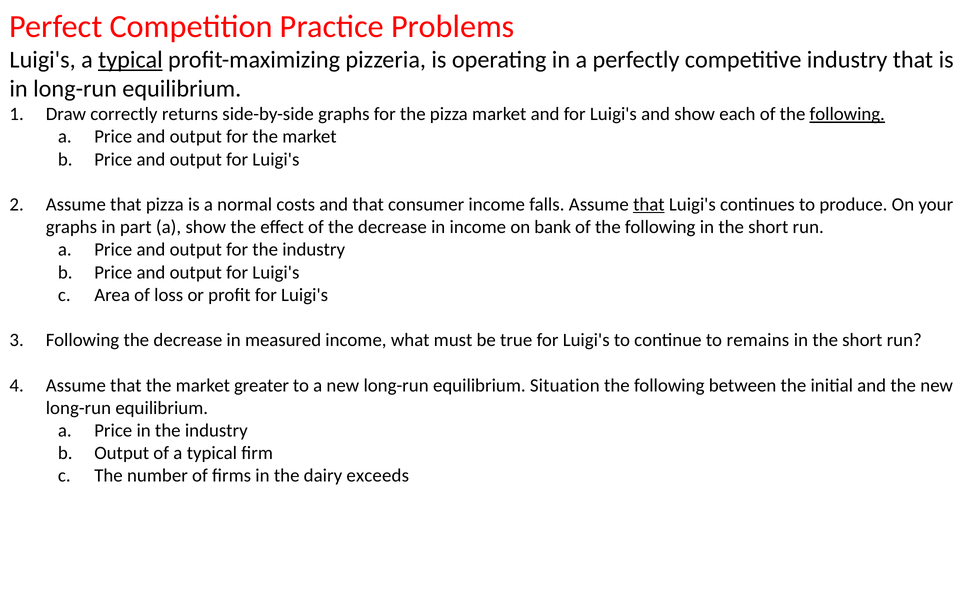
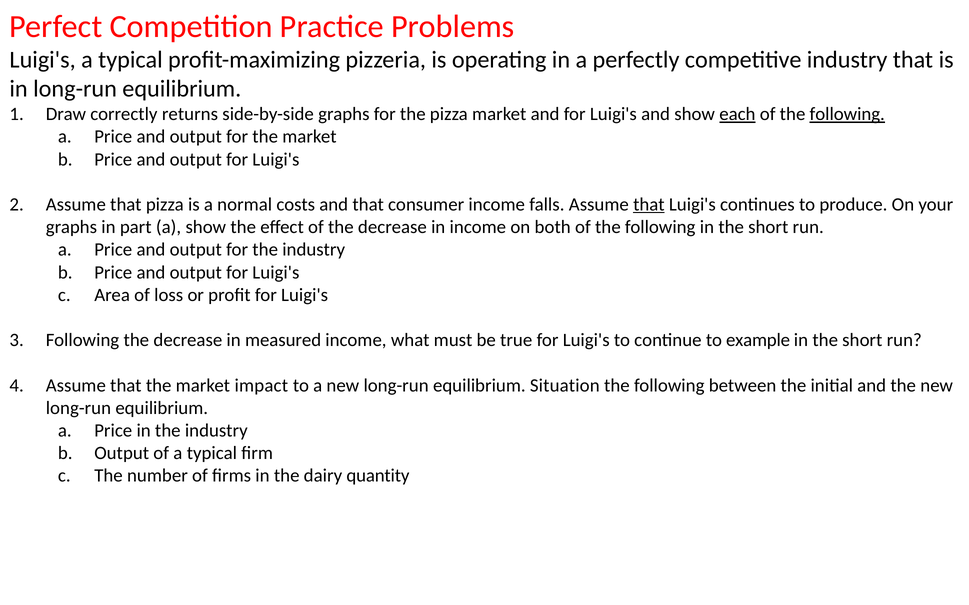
typical at (130, 60) underline: present -> none
each underline: none -> present
bank: bank -> both
remains: remains -> example
greater: greater -> impact
exceeds: exceeds -> quantity
